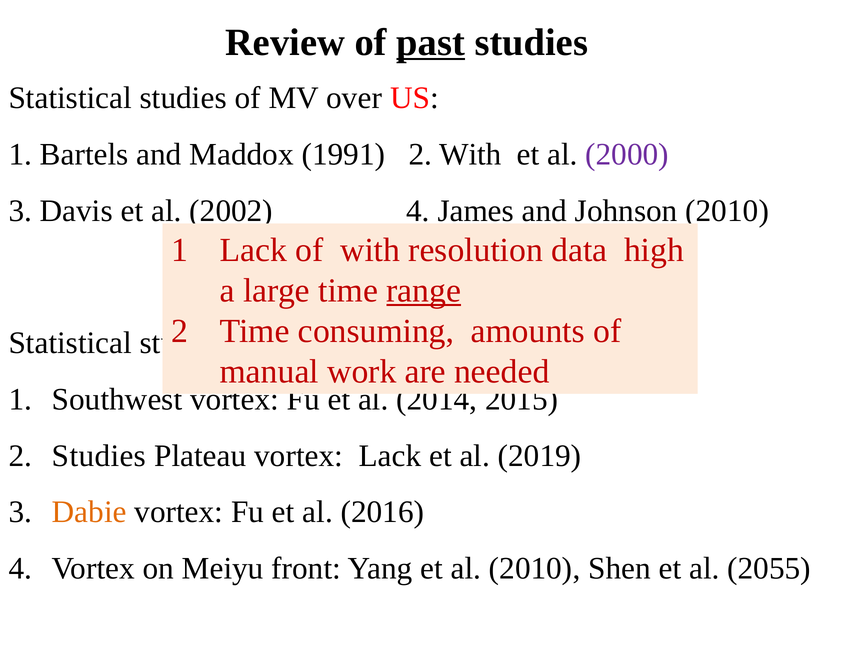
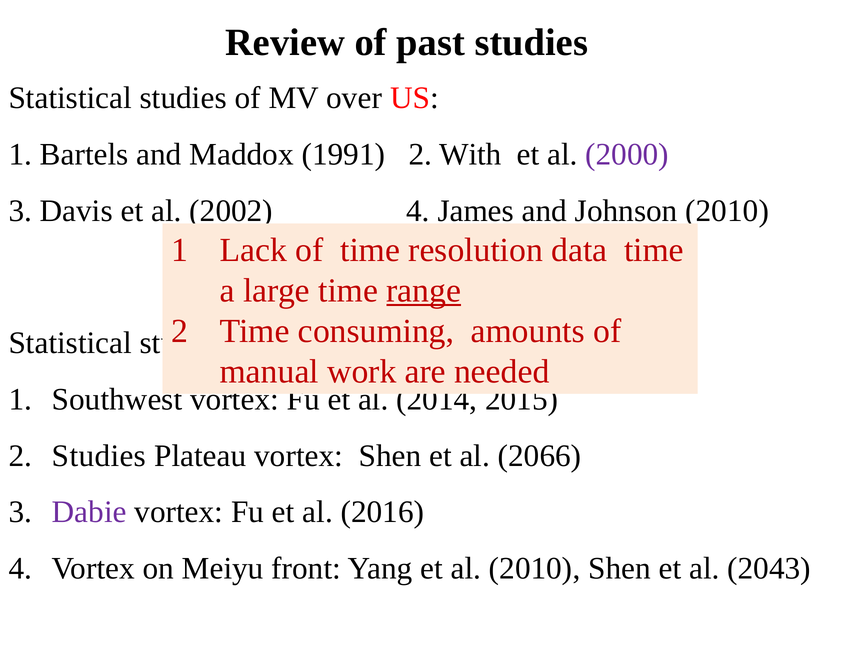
past underline: present -> none
of with: with -> time
data high: high -> time
vortex Lack: Lack -> Shen
2019: 2019 -> 2066
Dabie colour: orange -> purple
2055: 2055 -> 2043
